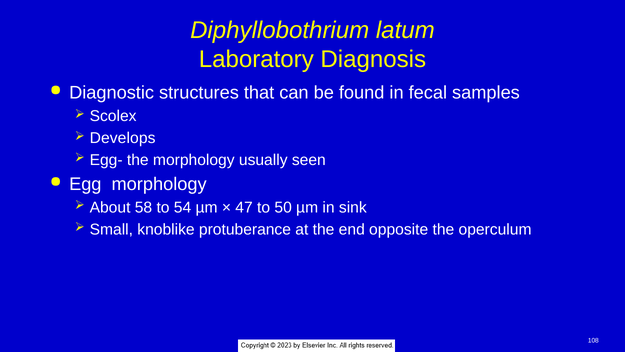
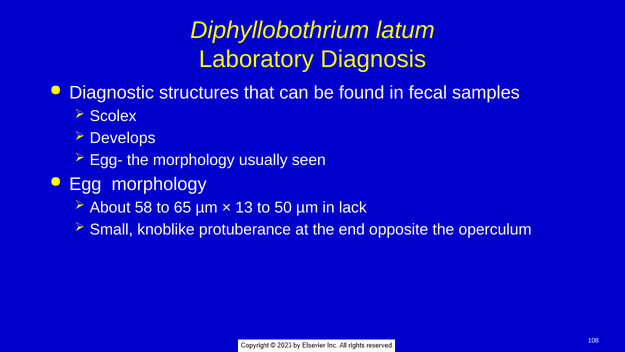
54: 54 -> 65
47: 47 -> 13
sink: sink -> lack
